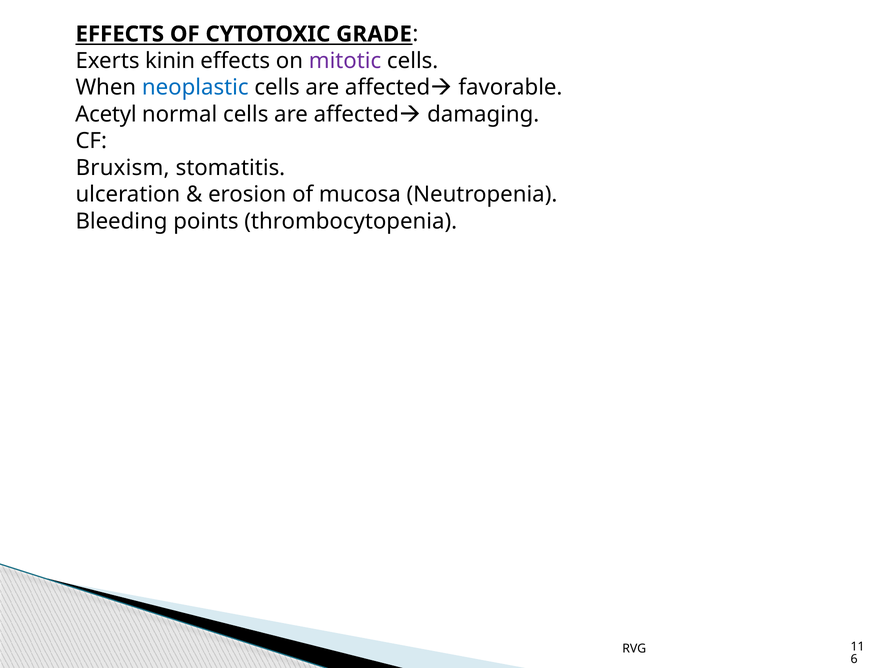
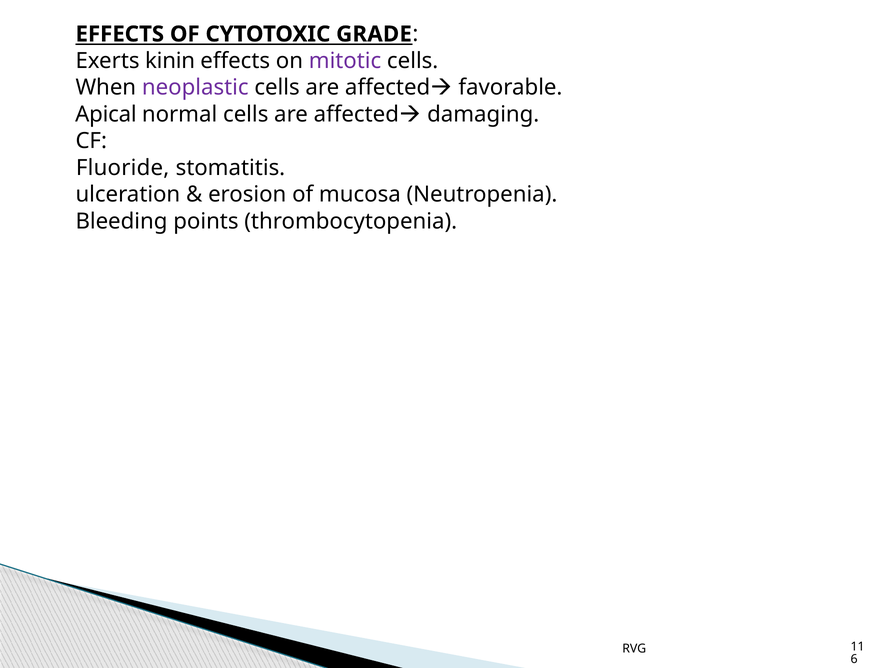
neoplastic colour: blue -> purple
Acetyl: Acetyl -> Apical
Bruxism: Bruxism -> Fluoride
